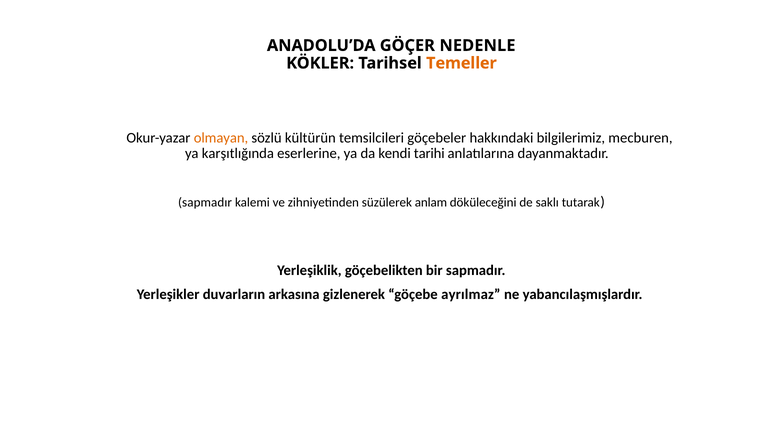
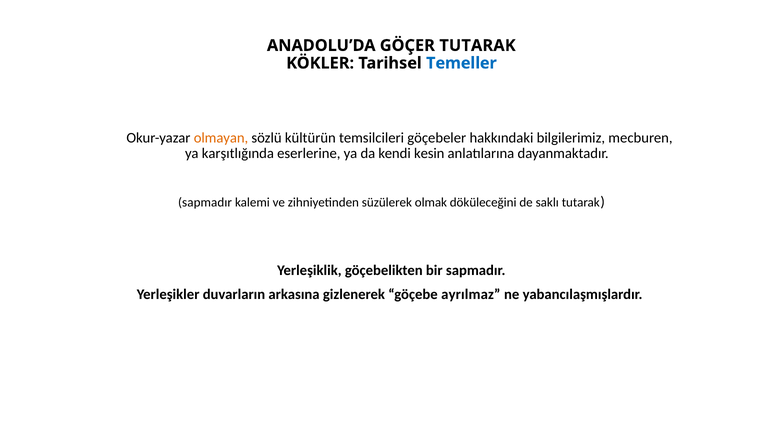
GÖÇER NEDENLE: NEDENLE -> TUTARAK
Temeller colour: orange -> blue
tarihi: tarihi -> kesin
anlam: anlam -> olmak
